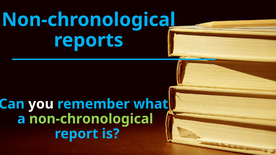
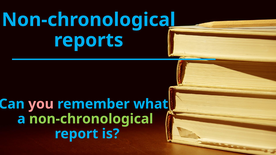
you colour: white -> pink
